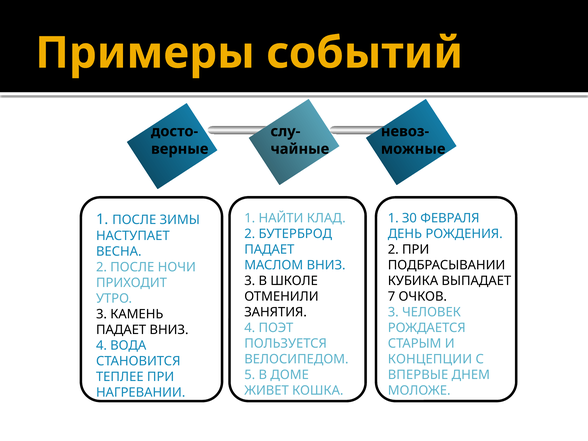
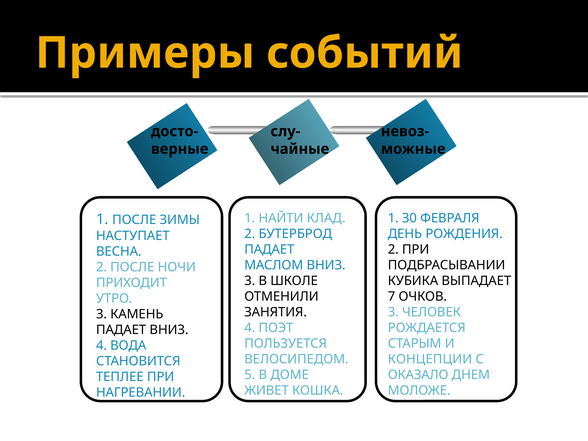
ВПЕРВЫЕ: ВПЕРВЫЕ -> ОКАЗАЛО
